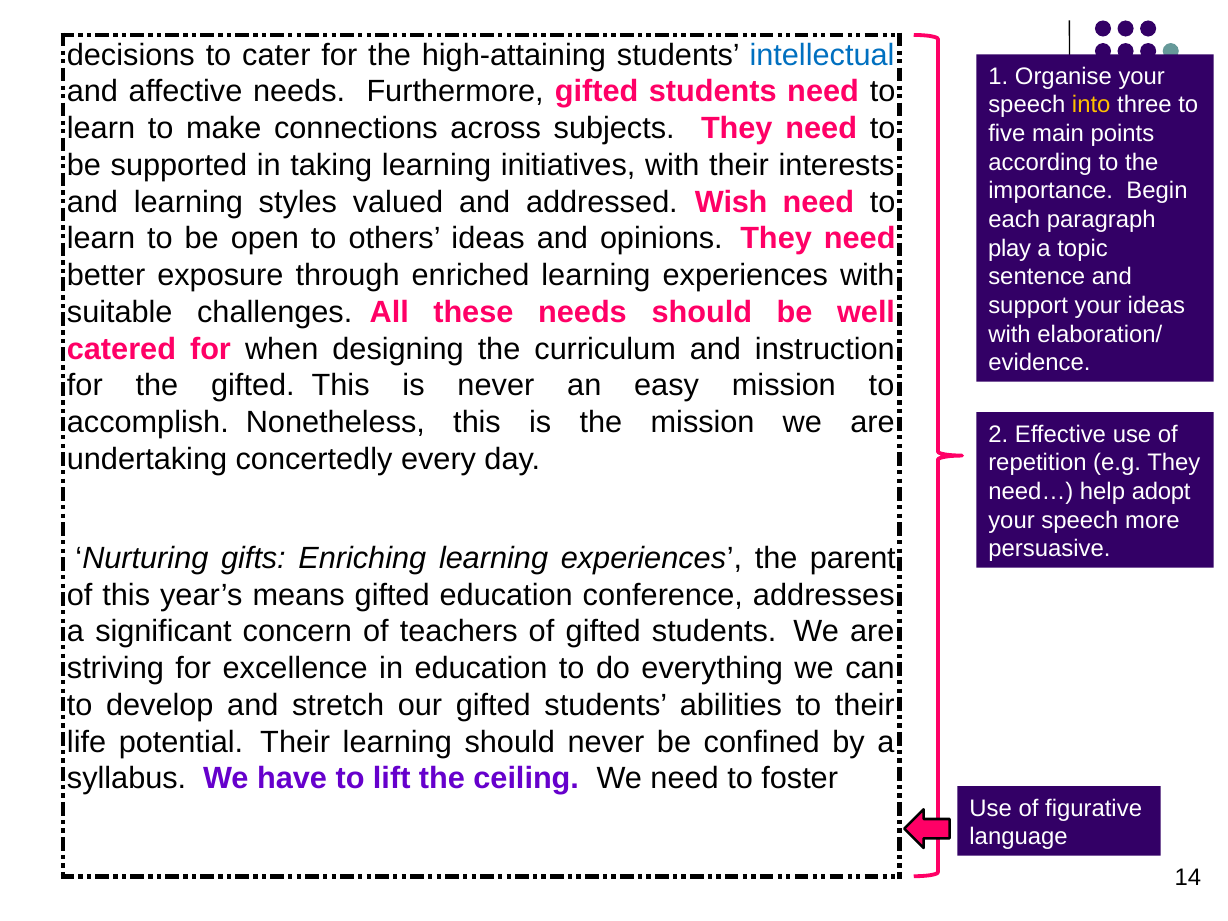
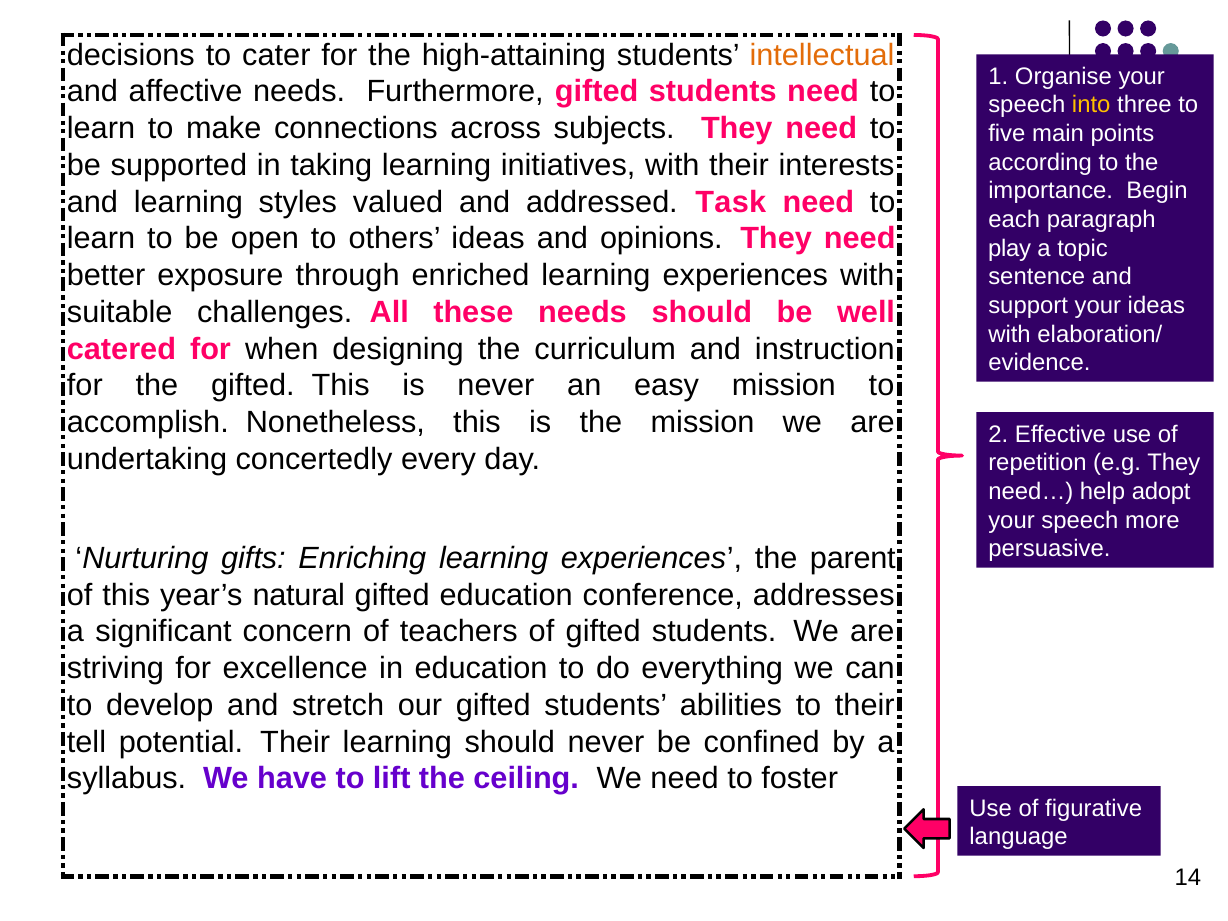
intellectual colour: blue -> orange
Wish: Wish -> Task
means: means -> natural
life: life -> tell
